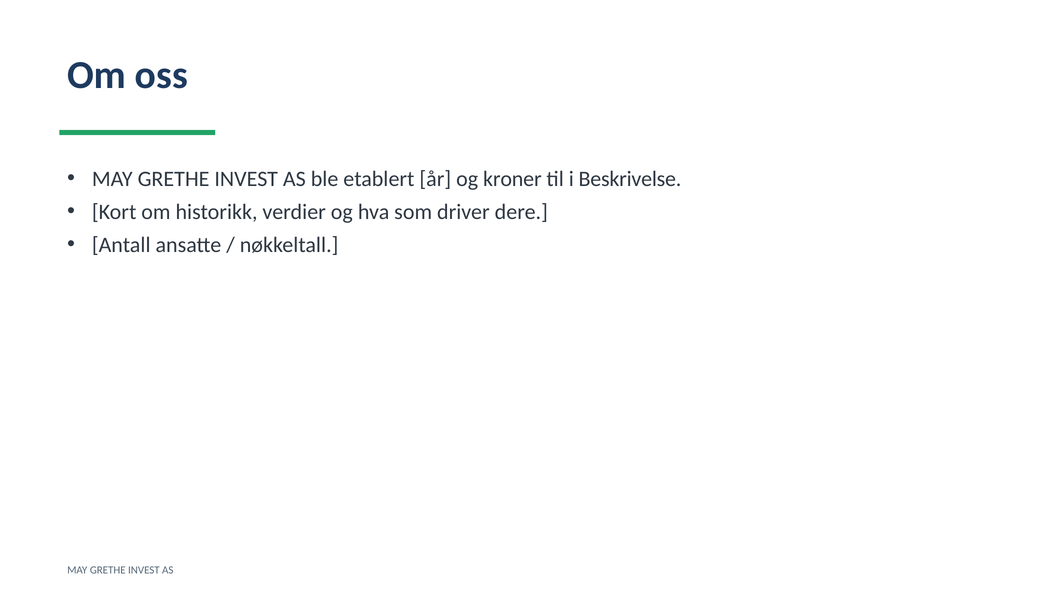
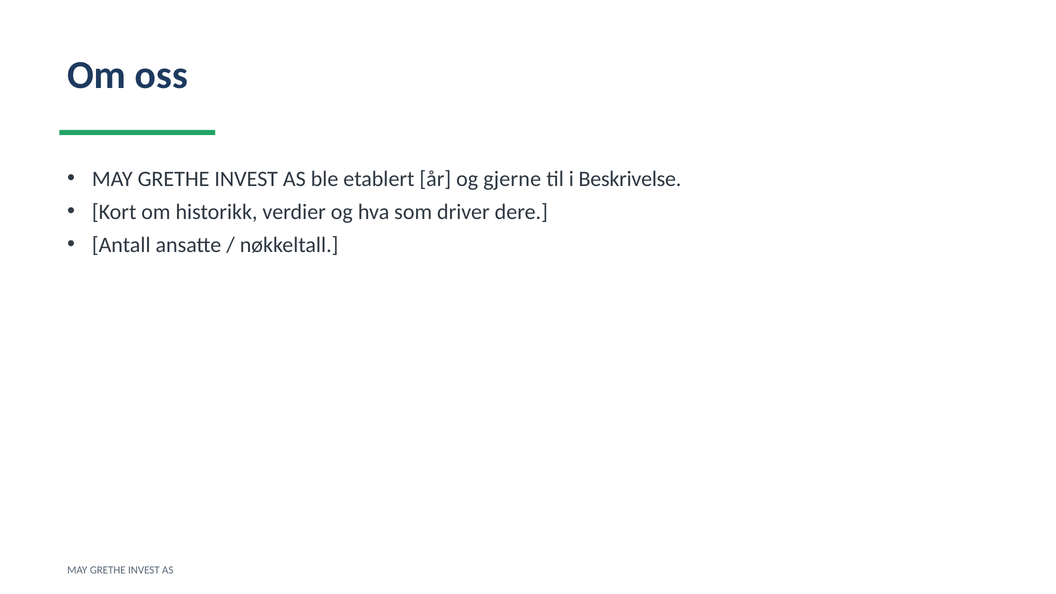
kroner: kroner -> gjerne
